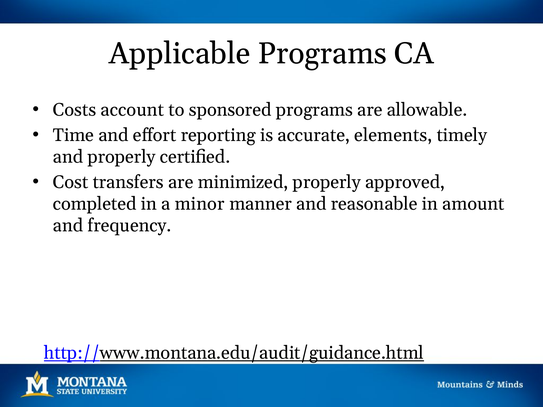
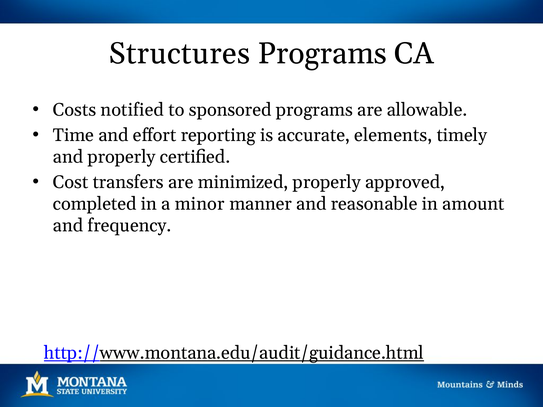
Applicable: Applicable -> Structures
account: account -> notified
